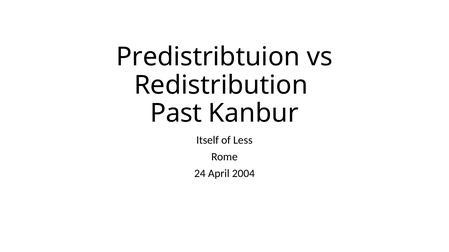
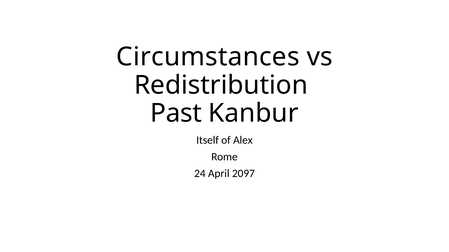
Predistribtuion: Predistribtuion -> Circumstances
Less: Less -> Alex
2004: 2004 -> 2097
